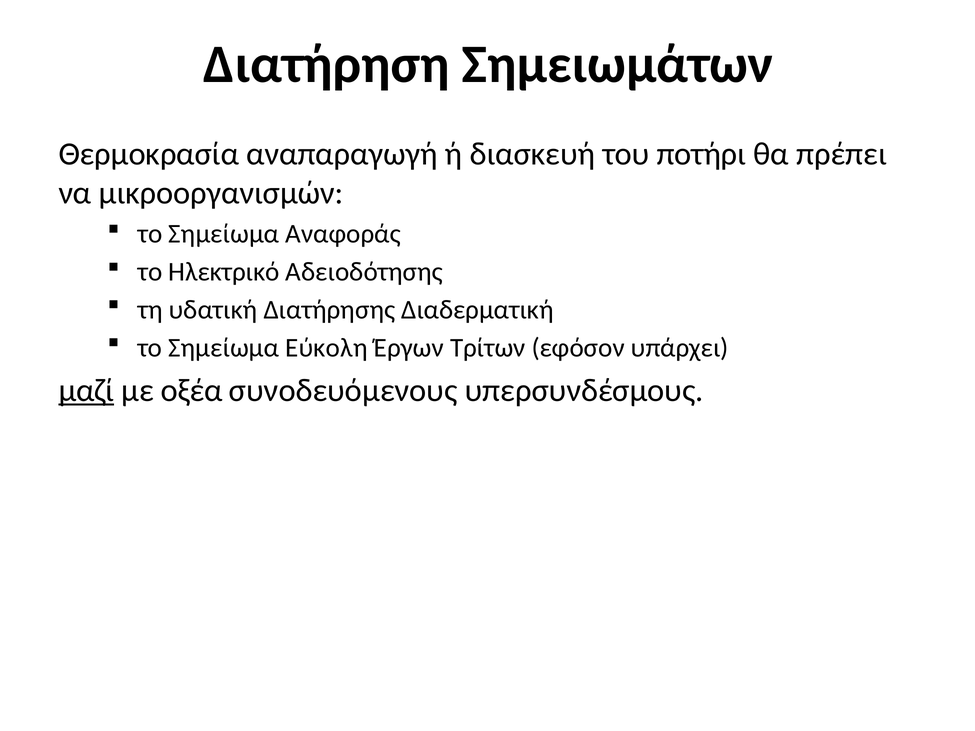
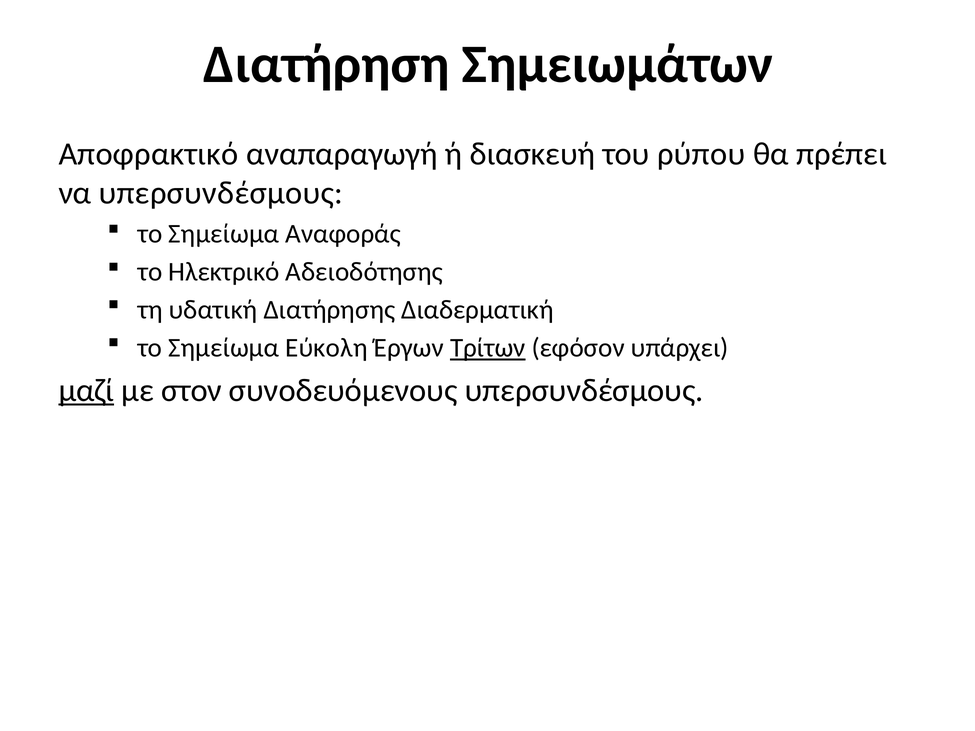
Θερμοκρασία: Θερμοκρασία -> Αποφρακτικό
ποτήρι: ποτήρι -> ρύπου
να μικροοργανισμών: μικροοργανισμών -> υπερσυνδέσμους
Τρίτων underline: none -> present
οξέα: οξέα -> στον
